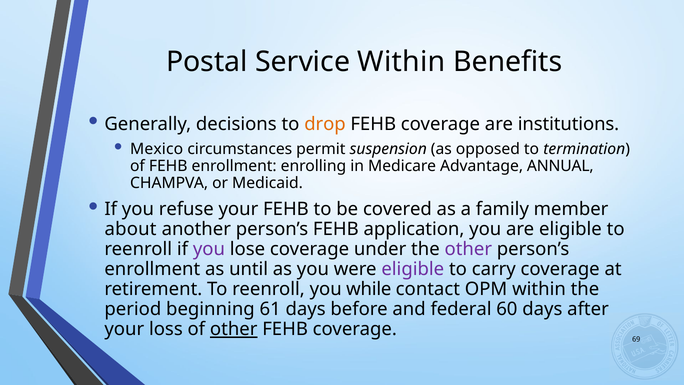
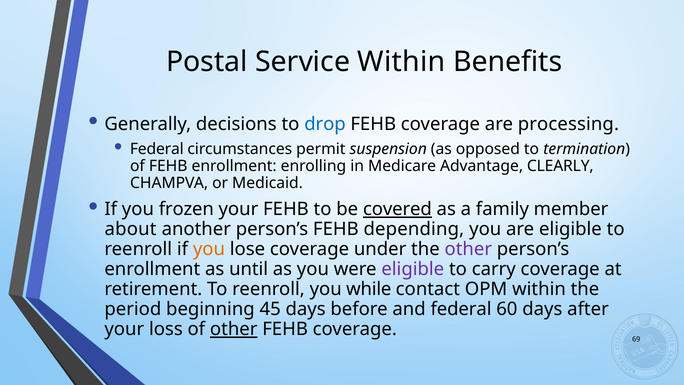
drop colour: orange -> blue
institutions: institutions -> processing
Mexico at (157, 149): Mexico -> Federal
ANNUAL: ANNUAL -> CLEARLY
refuse: refuse -> frozen
covered underline: none -> present
application: application -> depending
you at (209, 249) colour: purple -> orange
61: 61 -> 45
